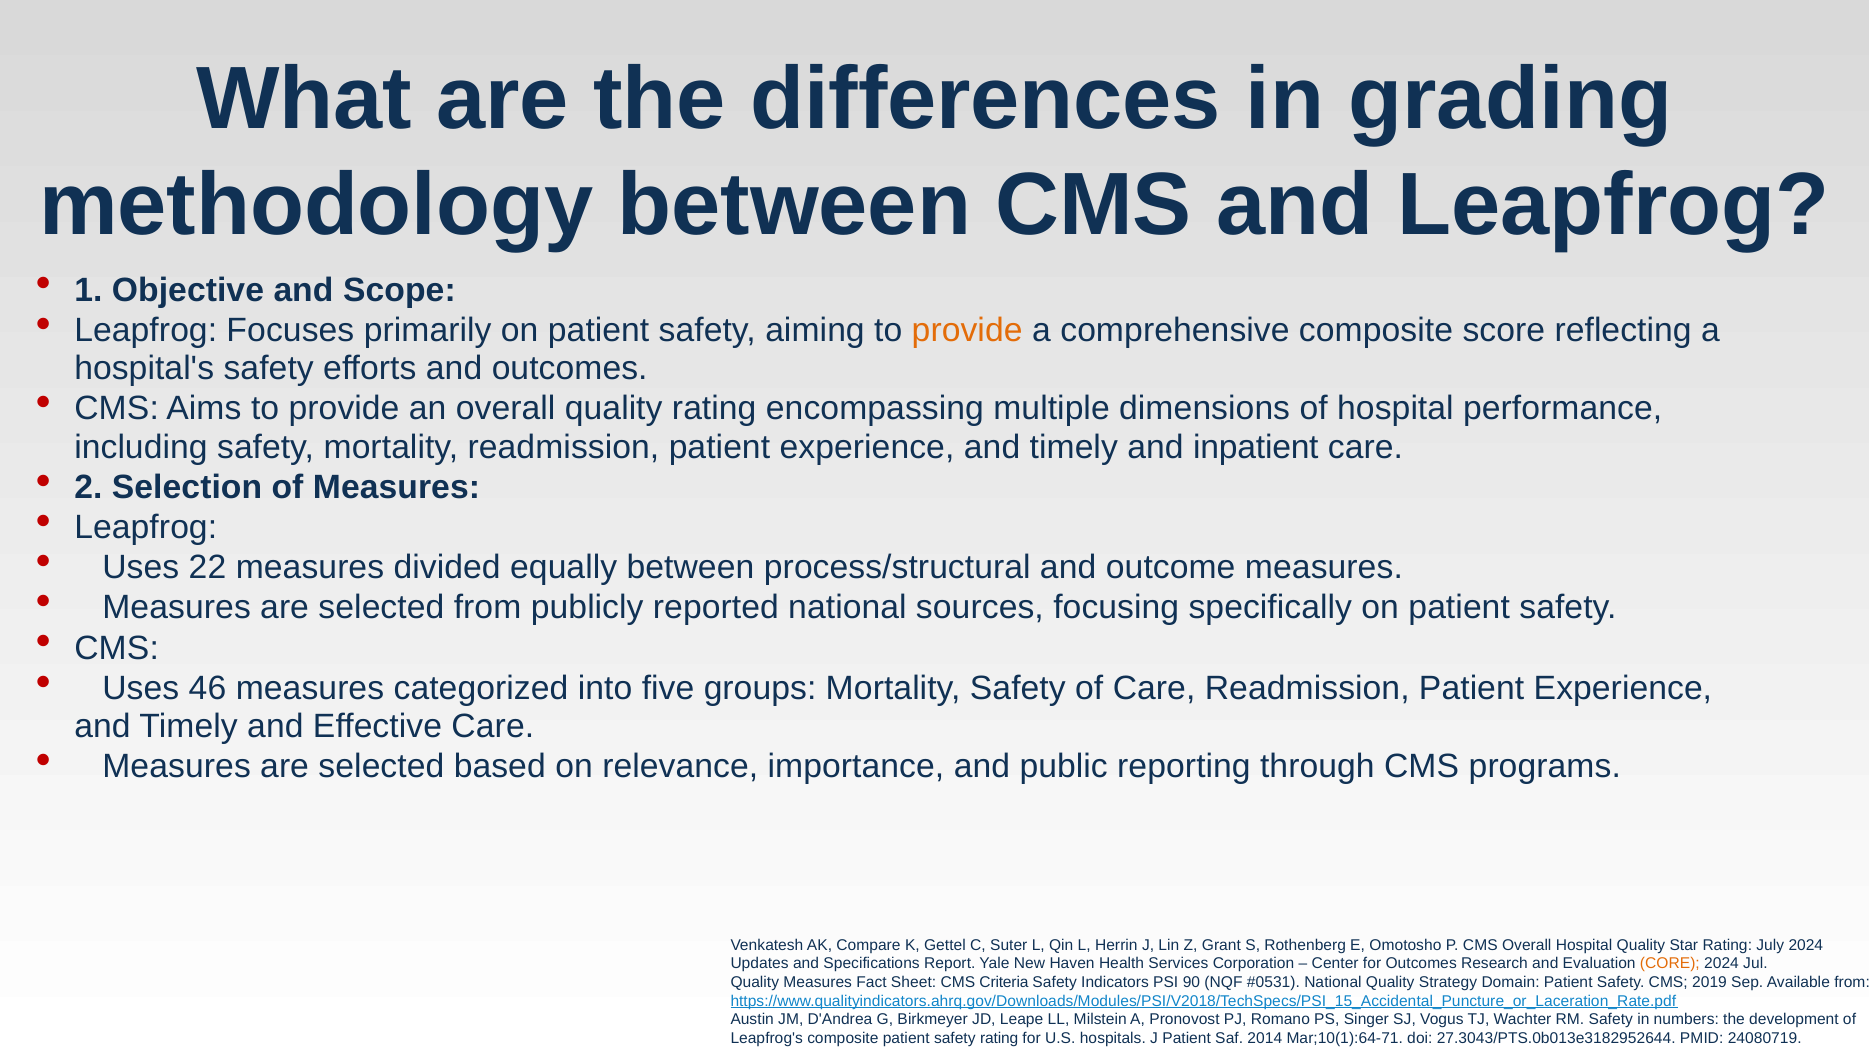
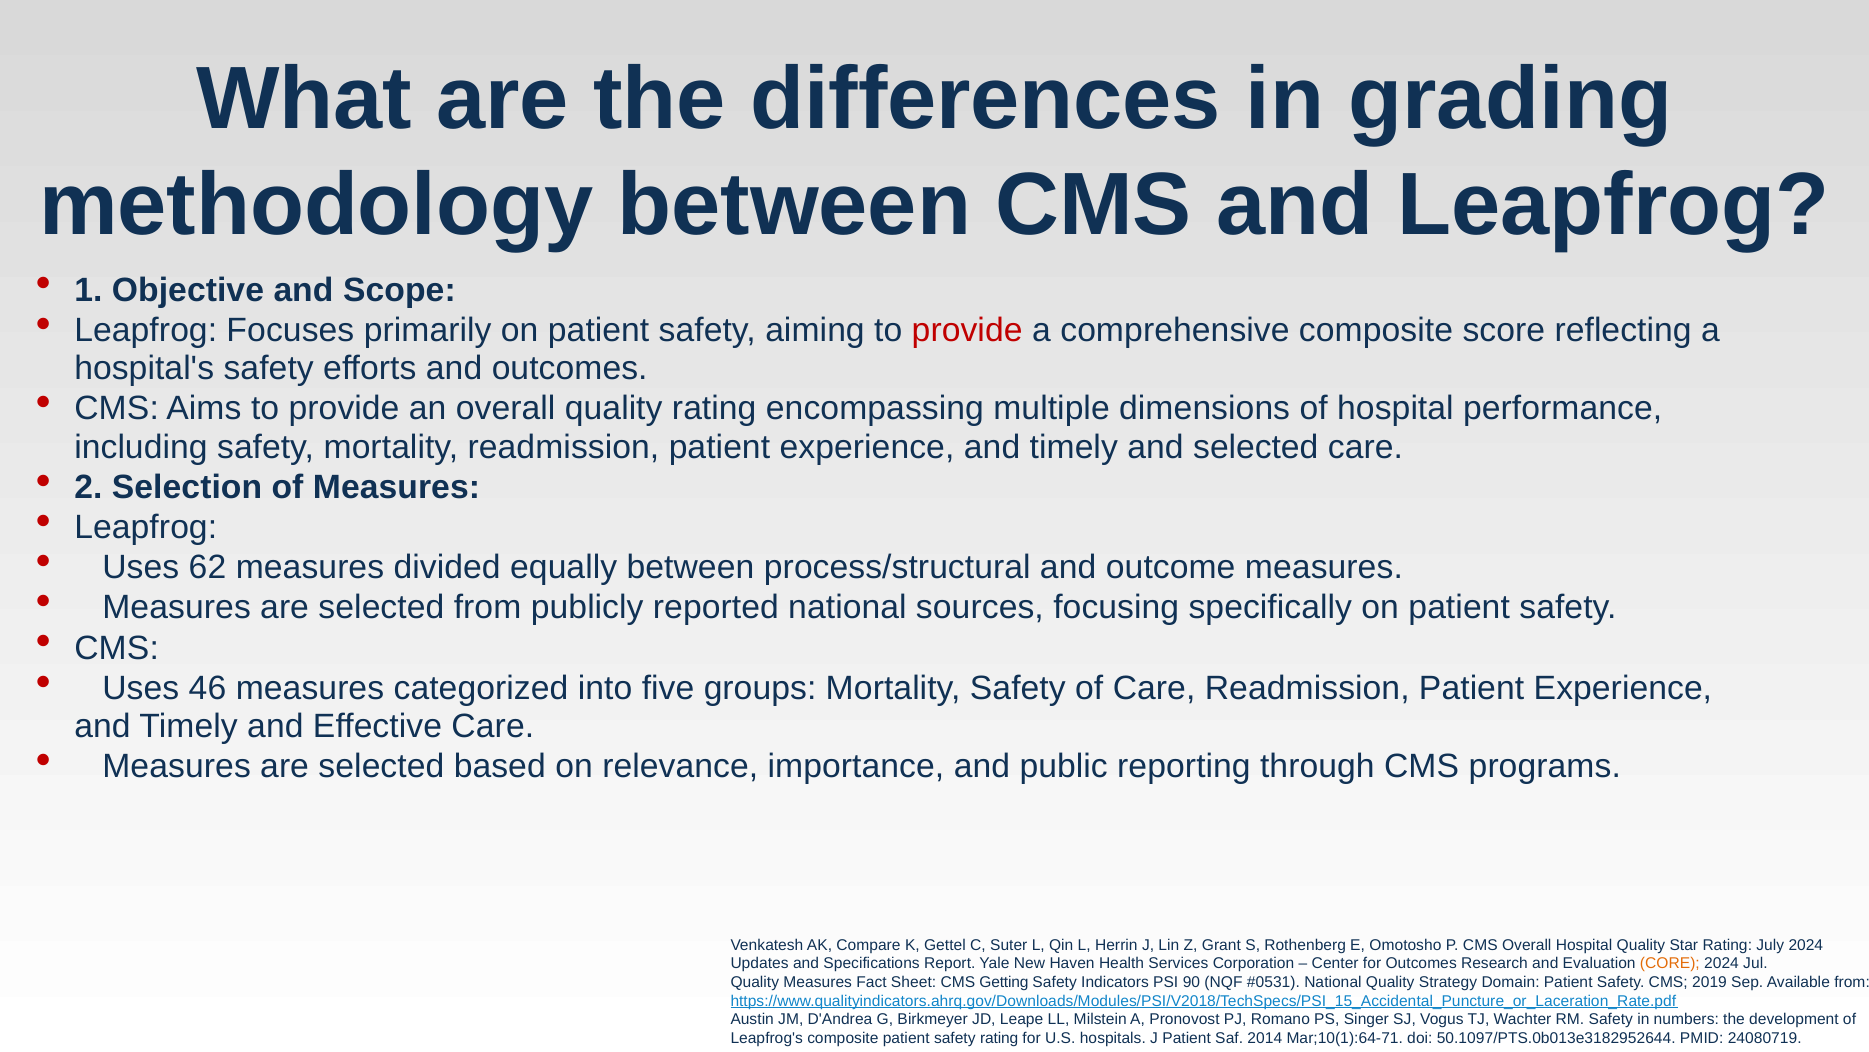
provide at (967, 330) colour: orange -> red
and inpatient: inpatient -> selected
22: 22 -> 62
Criteria: Criteria -> Getting
27.3043/PTS.0b013e3182952644: 27.3043/PTS.0b013e3182952644 -> 50.1097/PTS.0b013e3182952644
